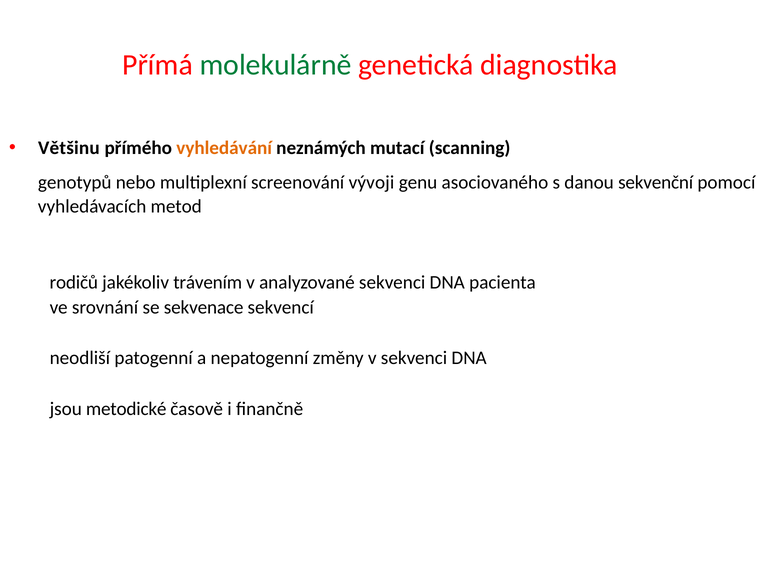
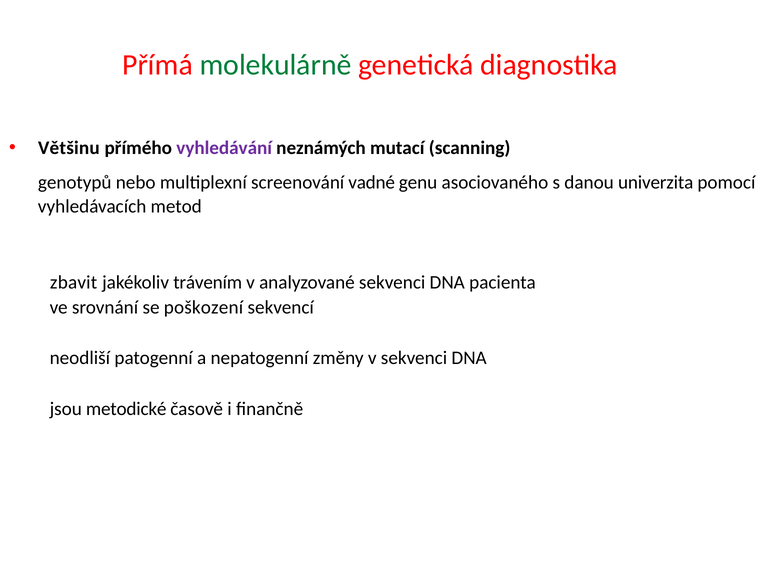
vyhledávání colour: orange -> purple
vývoji: vývoji -> vadné
sekvenční: sekvenční -> univerzita
rodičů: rodičů -> zbavit
sekvenace: sekvenace -> poškození
